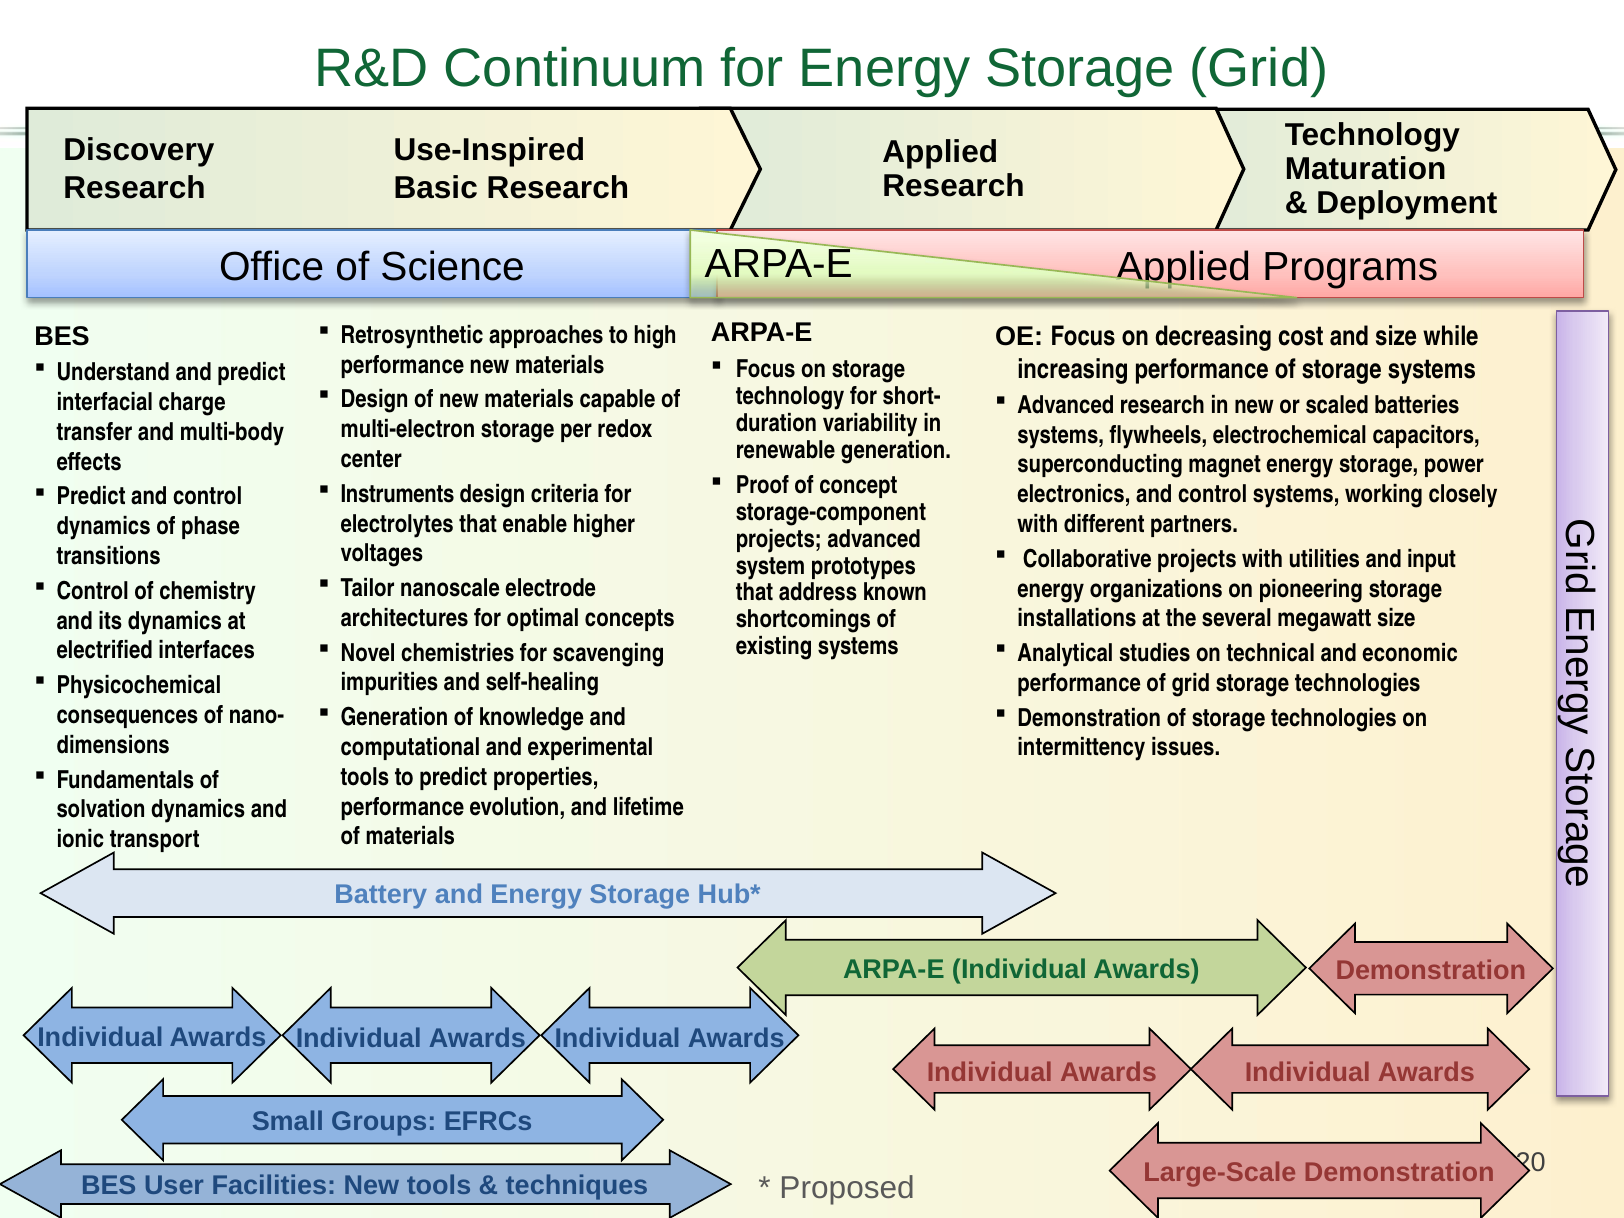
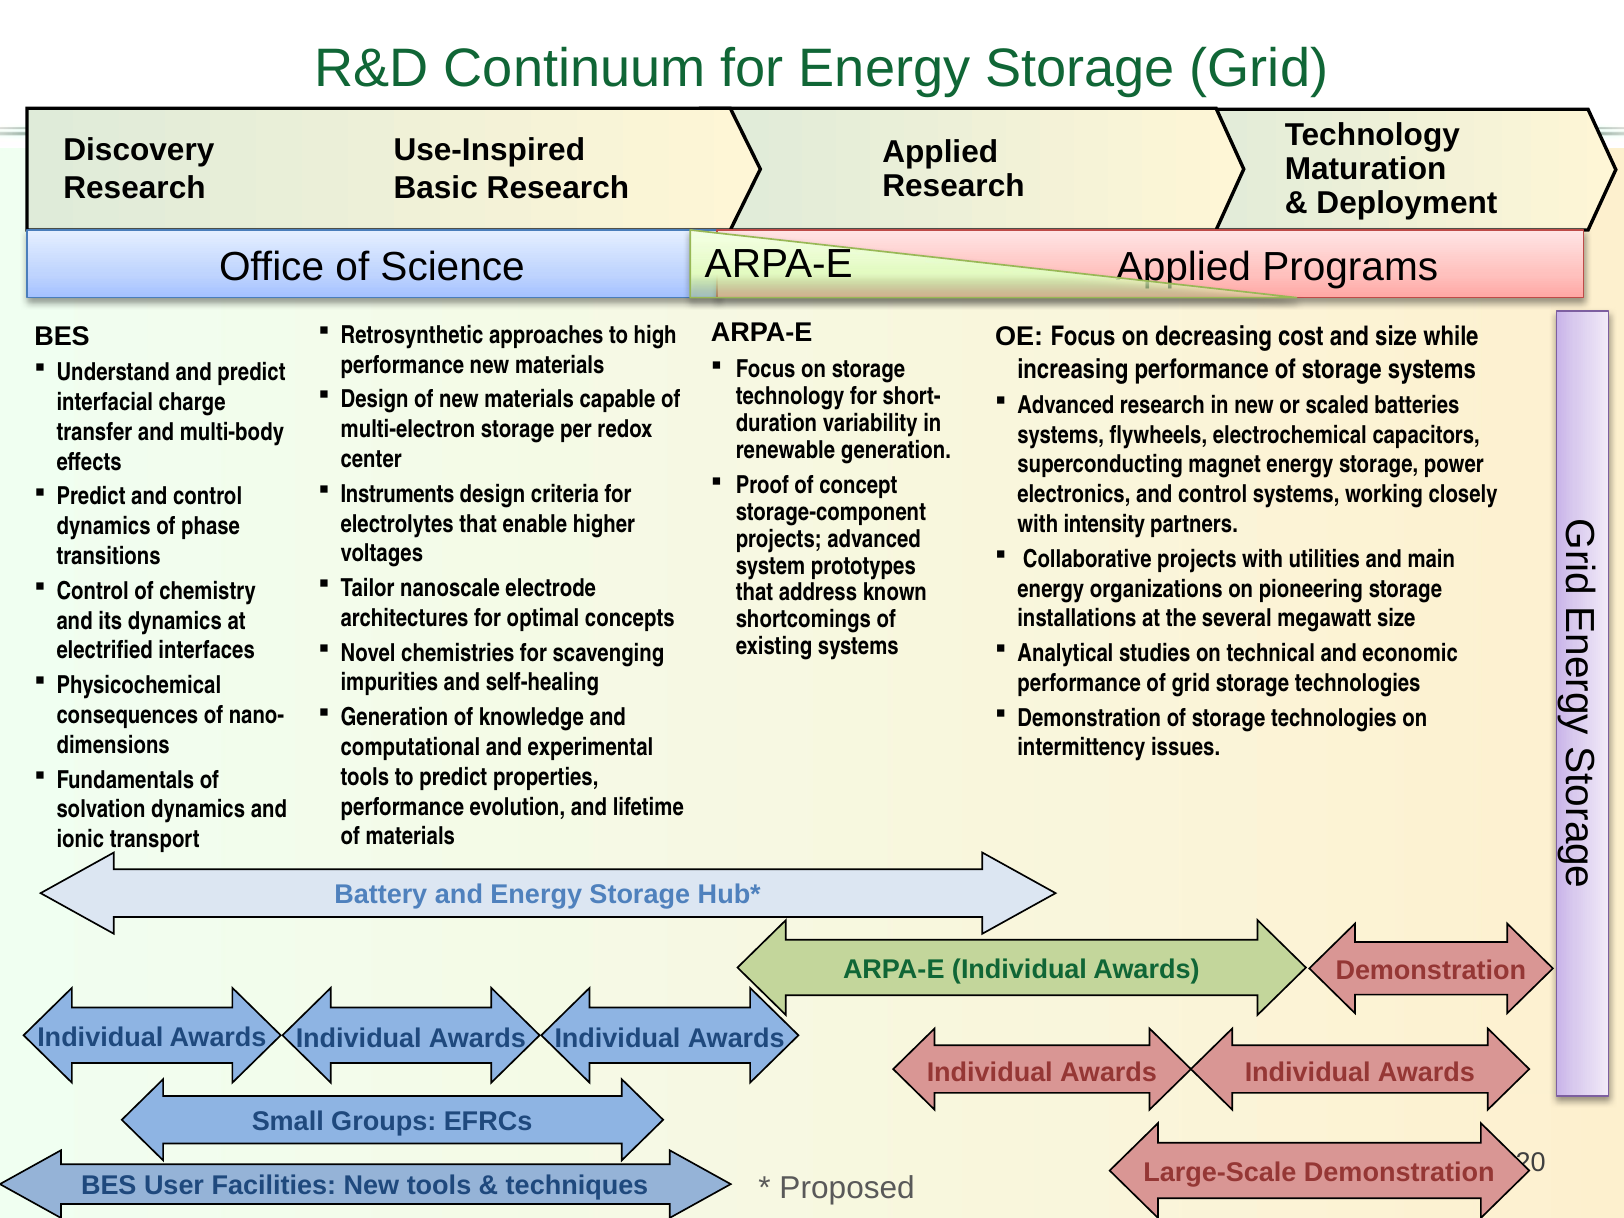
different: different -> intensity
input: input -> main
